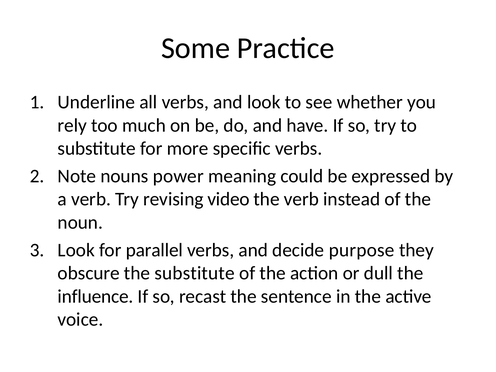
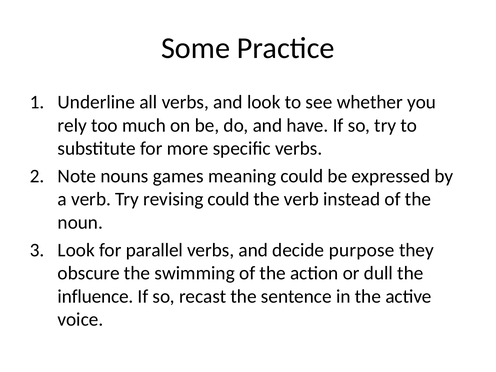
power: power -> games
revising video: video -> could
the substitute: substitute -> swimming
